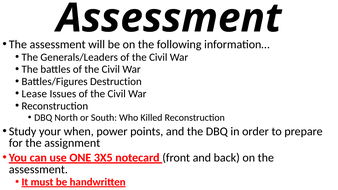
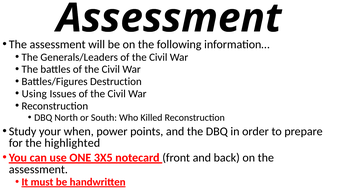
Lease: Lease -> Using
assignment: assignment -> highlighted
